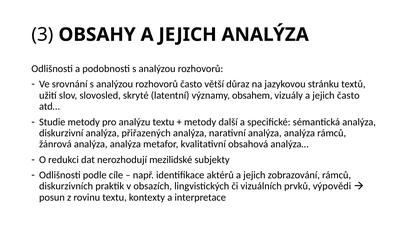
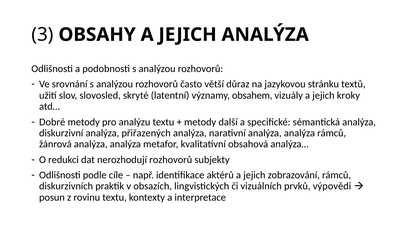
jejich často: často -> kroky
Studie: Studie -> Dobré
nerozhodují mezilidské: mezilidské -> rozhovorů
